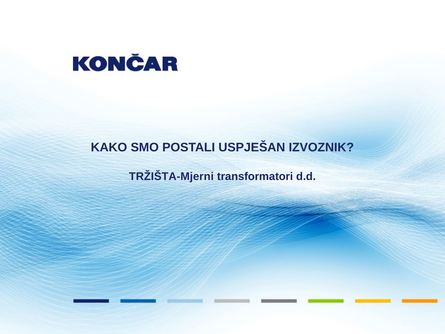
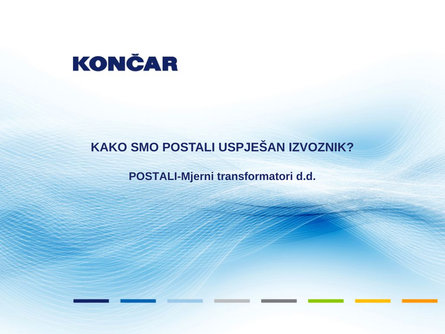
TRŽIŠTA-Mjerni: TRŽIŠTA-Mjerni -> POSTALI-Mjerni
